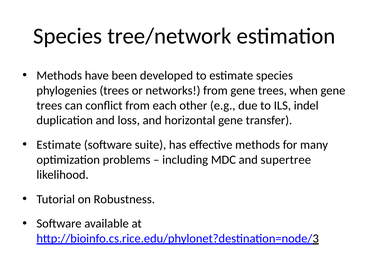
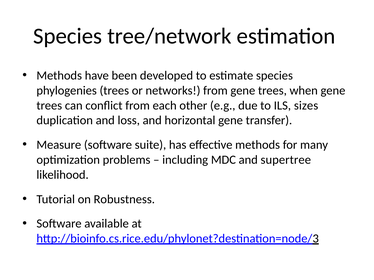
indel: indel -> sizes
Estimate at (59, 145): Estimate -> Measure
